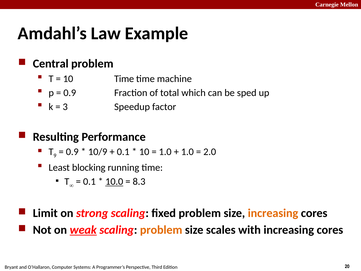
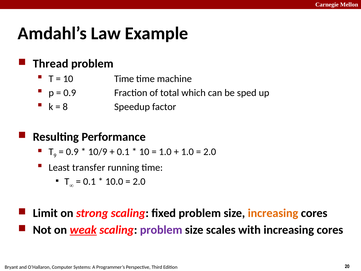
Central: Central -> Thread
3: 3 -> 8
blocking: blocking -> transfer
10.0 underline: present -> none
8.3 at (139, 181): 8.3 -> 2.0
problem at (161, 230) colour: orange -> purple
